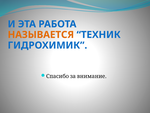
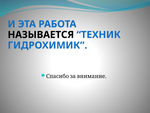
НАЗЫВАЕТСЯ colour: orange -> black
